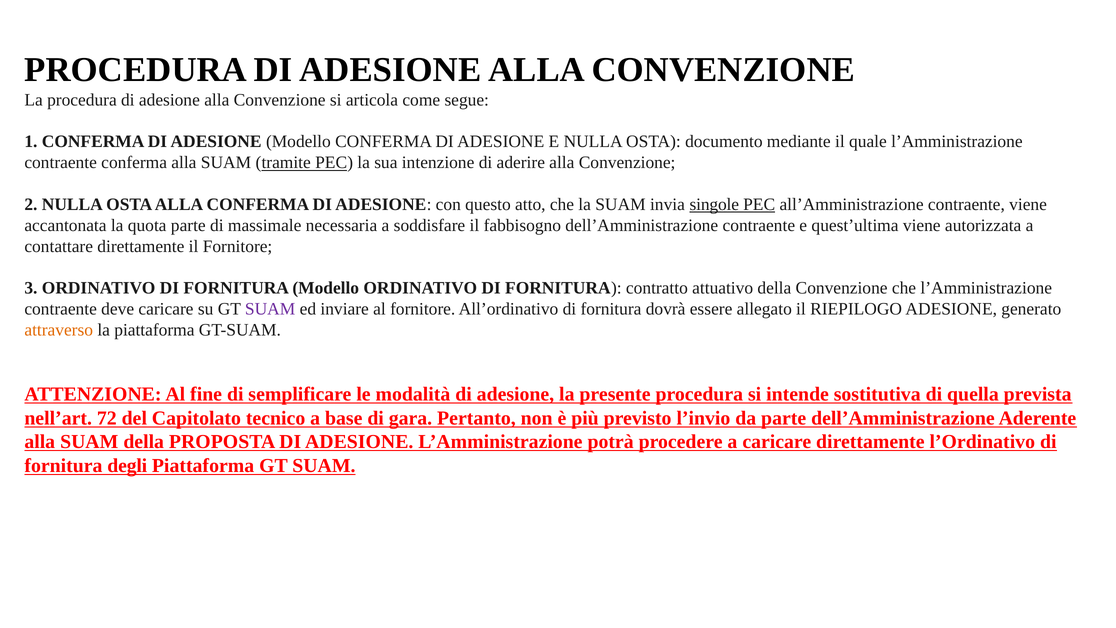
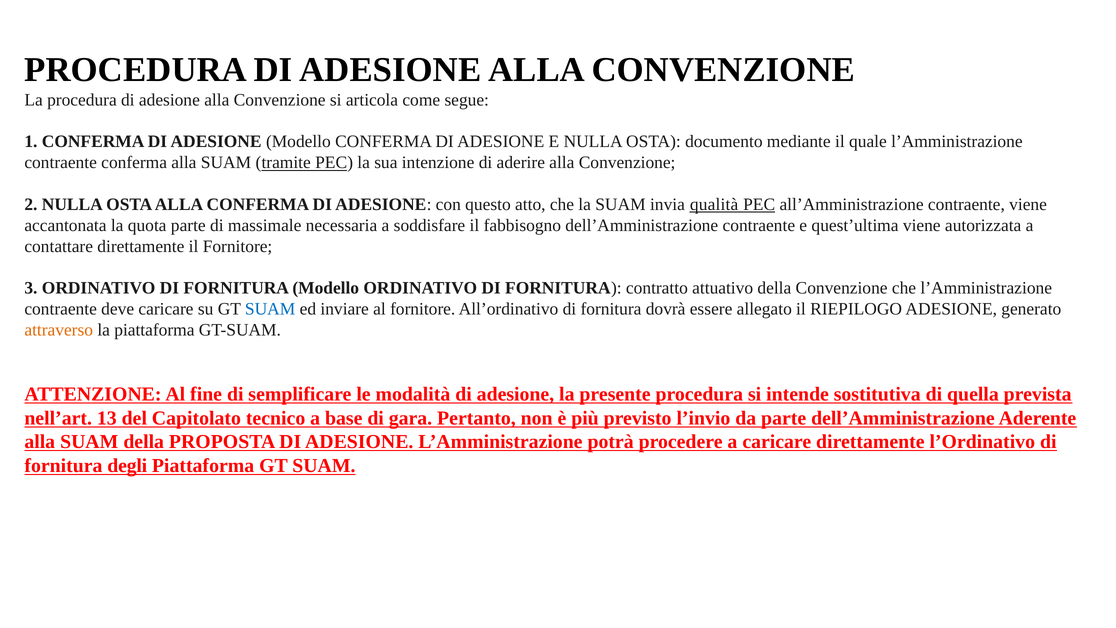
singole: singole -> qualità
SUAM at (270, 309) colour: purple -> blue
72: 72 -> 13
